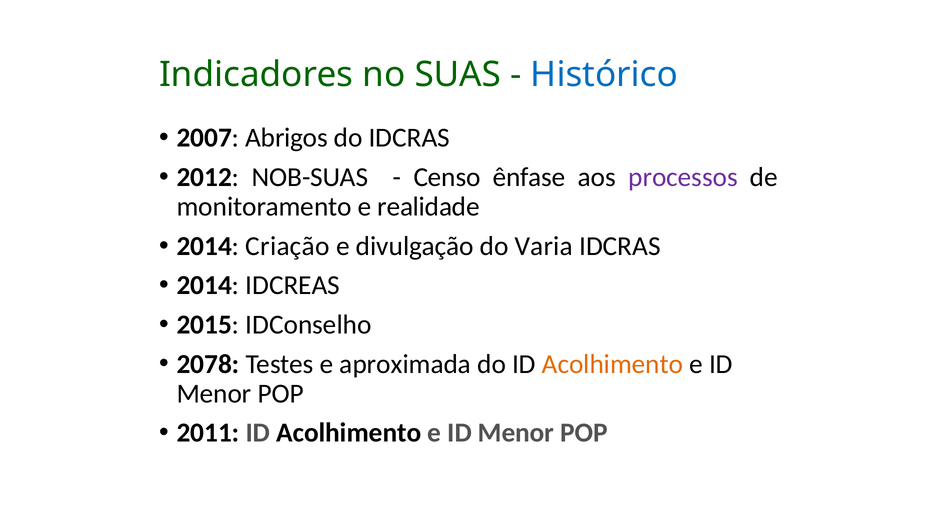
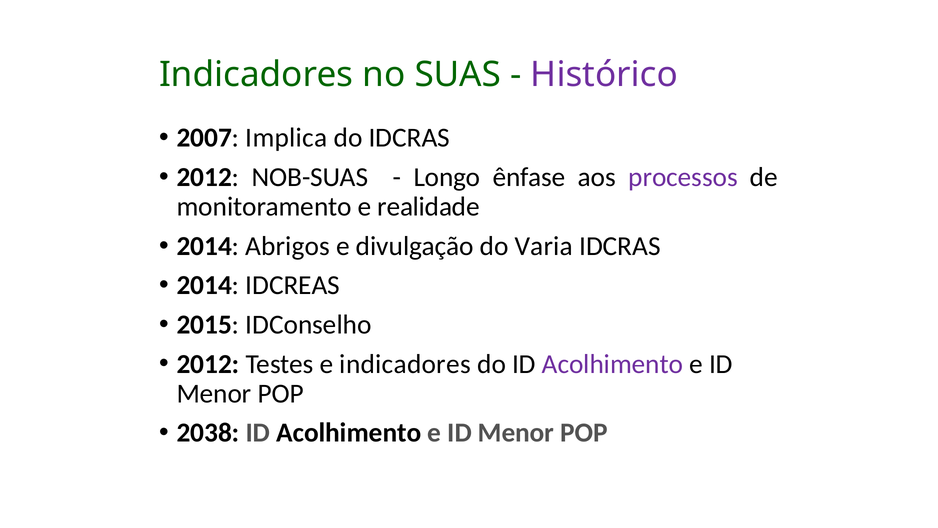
Histórico colour: blue -> purple
Abrigos: Abrigos -> Implica
Censo: Censo -> Longo
Criação: Criação -> Abrigos
2078 at (208, 364): 2078 -> 2012
e aproximada: aproximada -> indicadores
Acolhimento at (613, 364) colour: orange -> purple
2011: 2011 -> 2038
